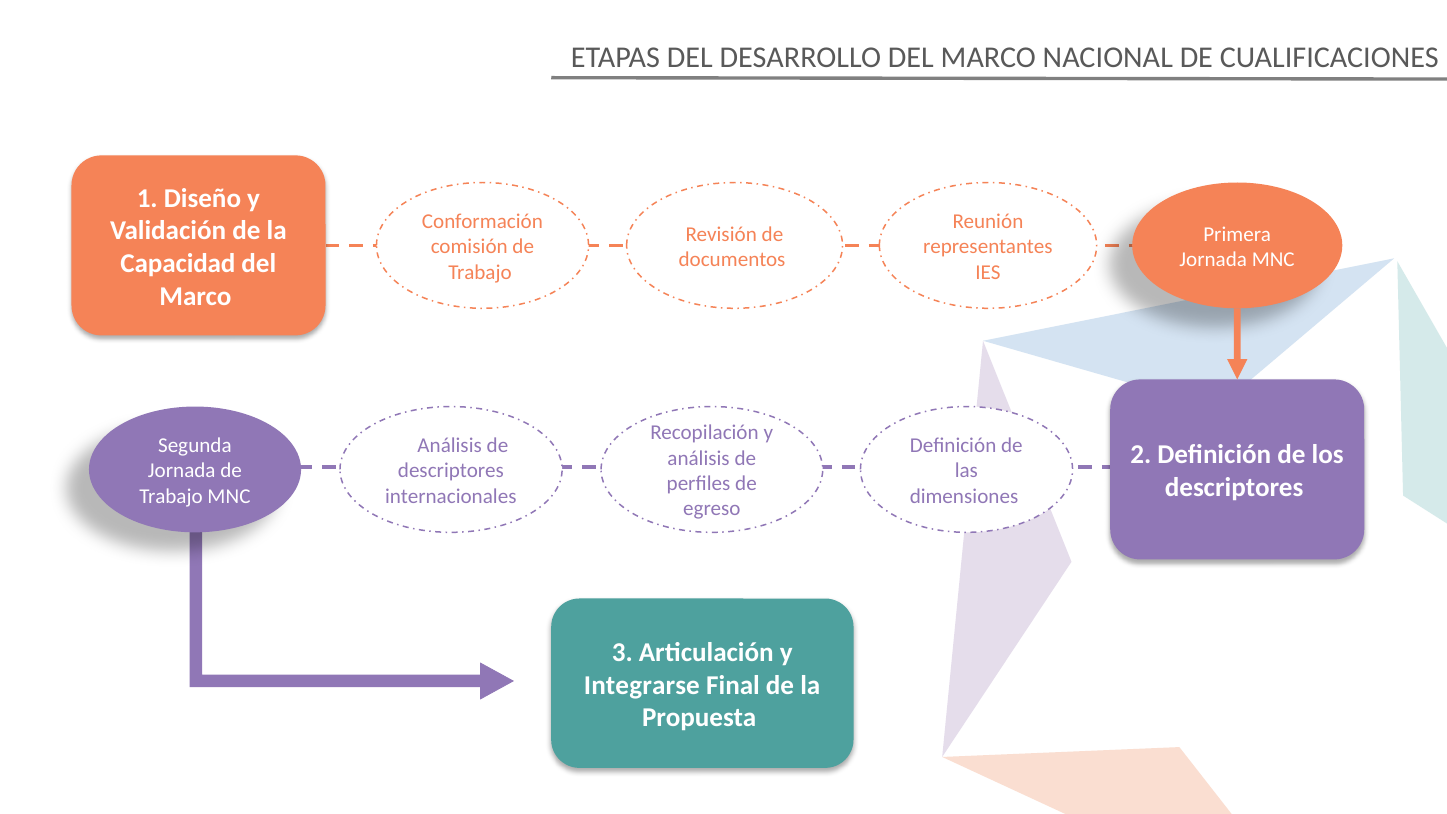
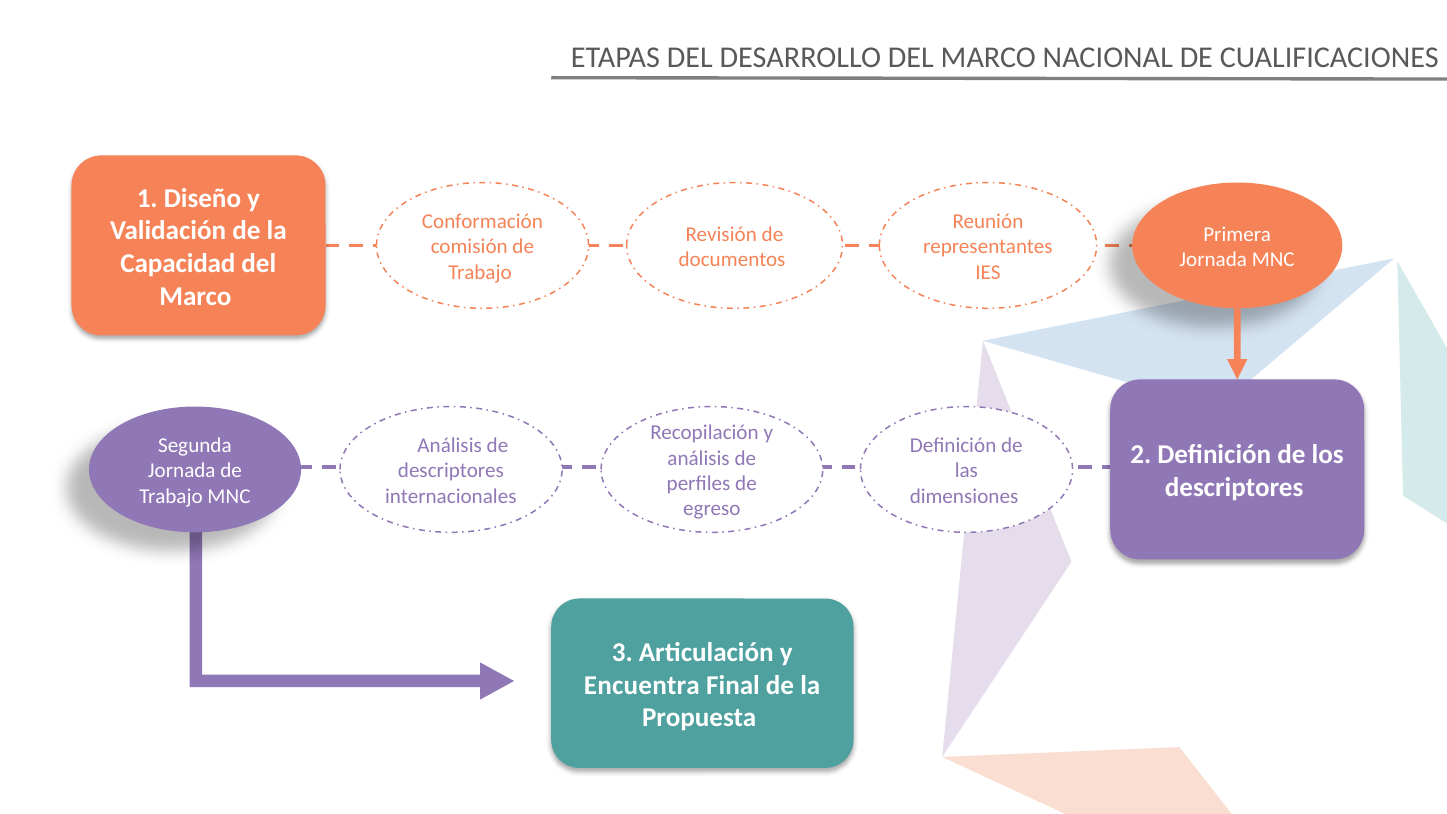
Integrarse: Integrarse -> Encuentra
